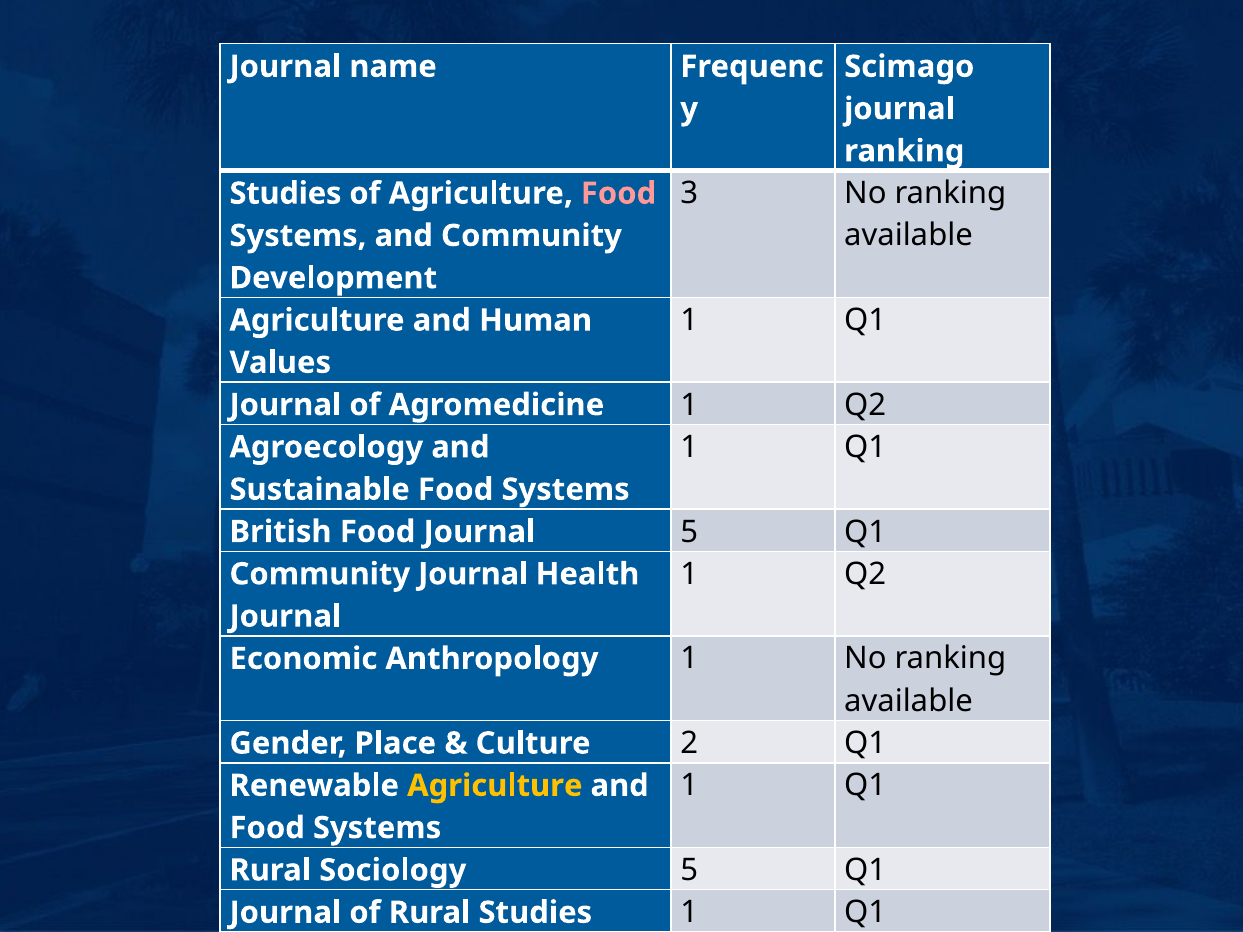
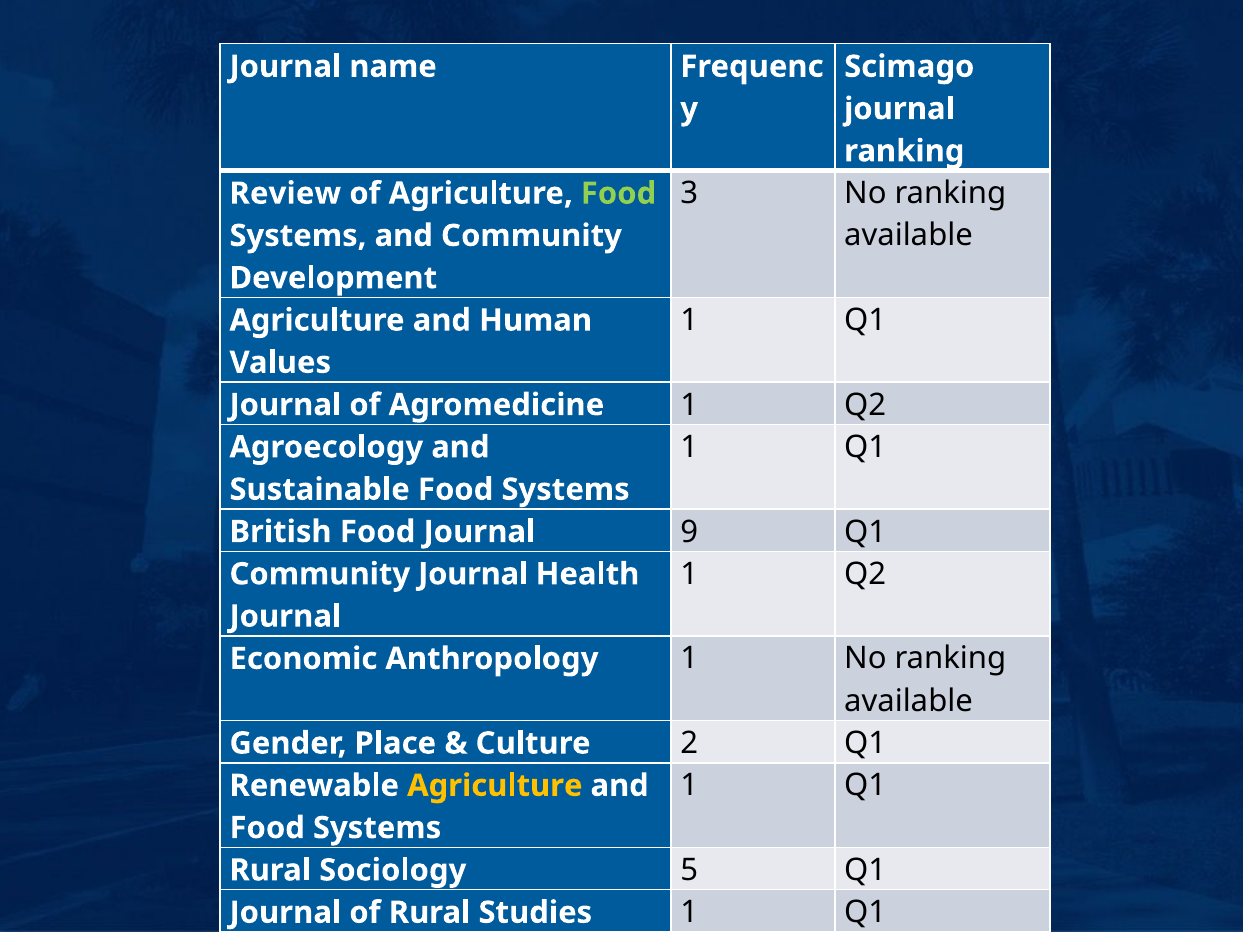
Studies at (285, 194): Studies -> Review
Food at (618, 194) colour: pink -> light green
5 at (689, 532): 5 -> 9
